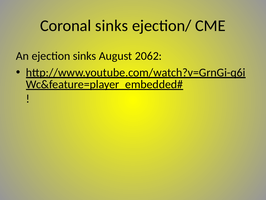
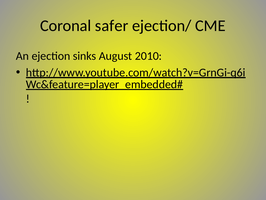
Coronal sinks: sinks -> safer
2062: 2062 -> 2010
